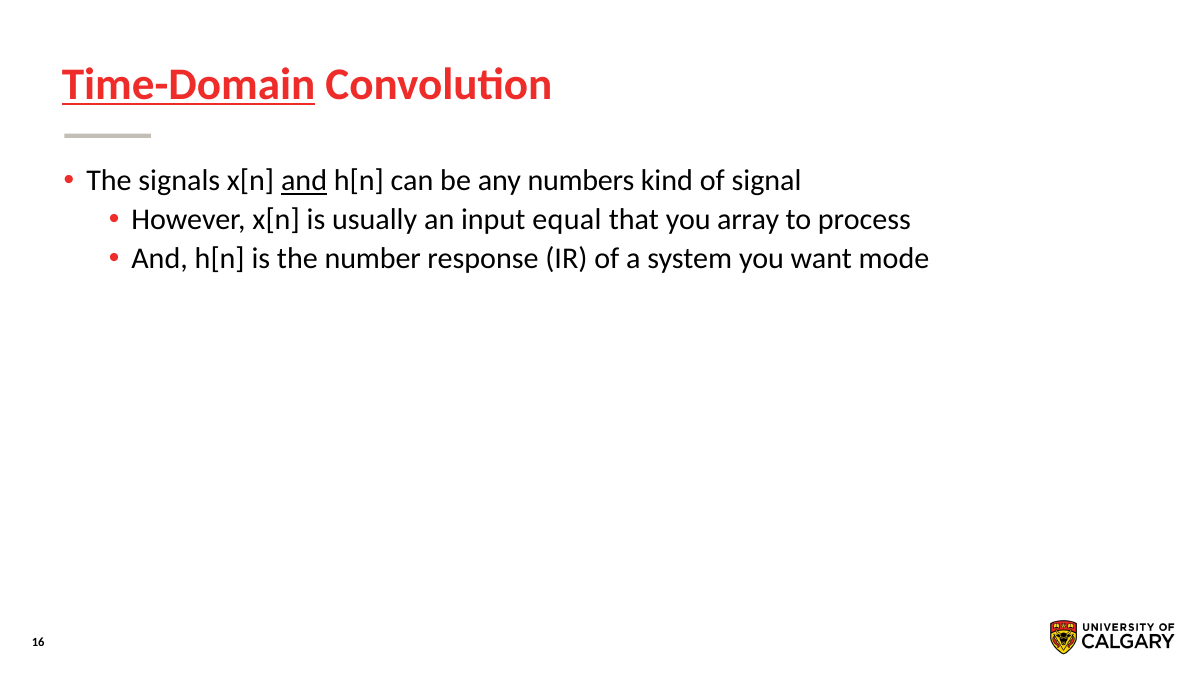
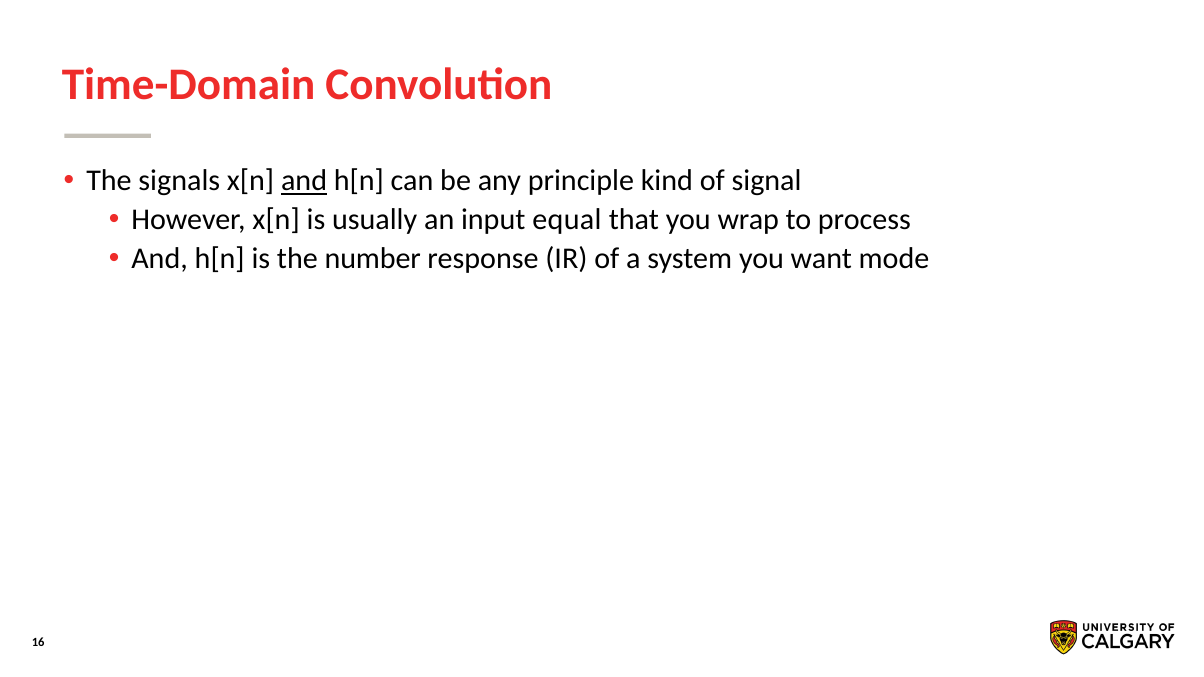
Time-Domain underline: present -> none
numbers: numbers -> principle
array: array -> wrap
